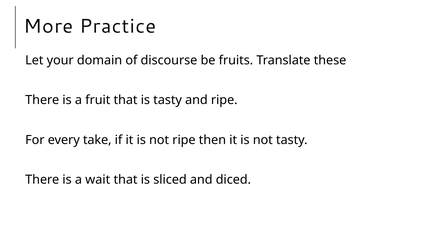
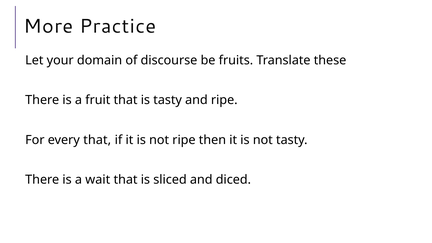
every take: take -> that
